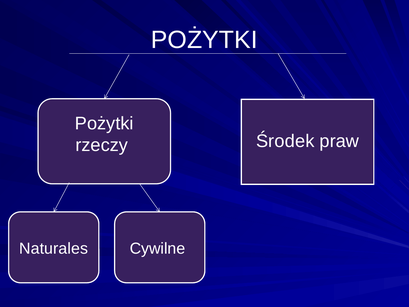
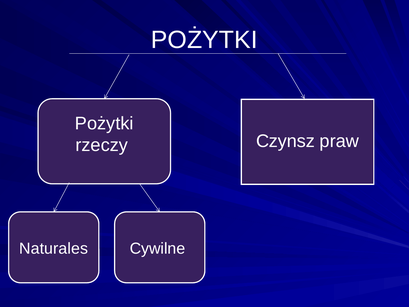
Środek: Środek -> Czynsz
